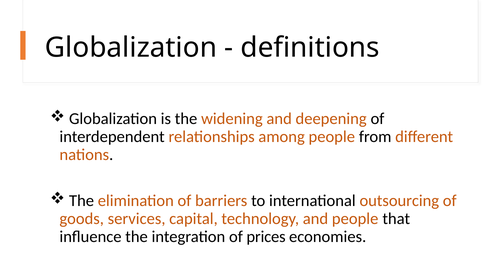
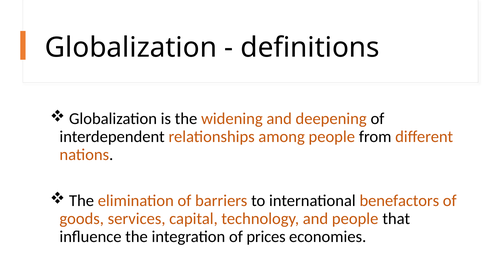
outsourcing: outsourcing -> benefactors
